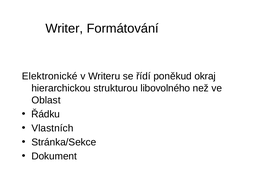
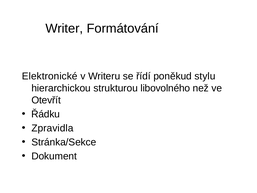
okraj: okraj -> stylu
Oblast: Oblast -> Otevřít
Vlastních: Vlastních -> Zpravidla
